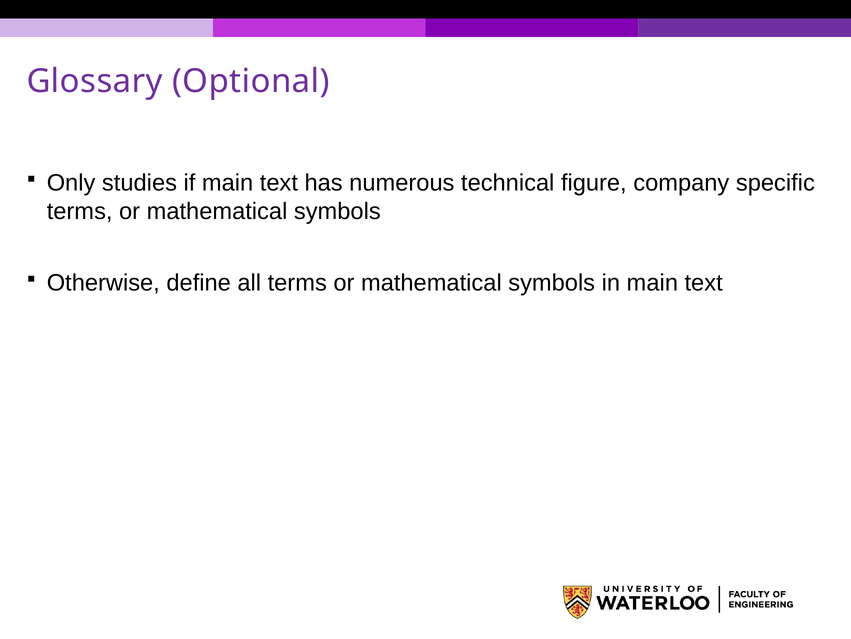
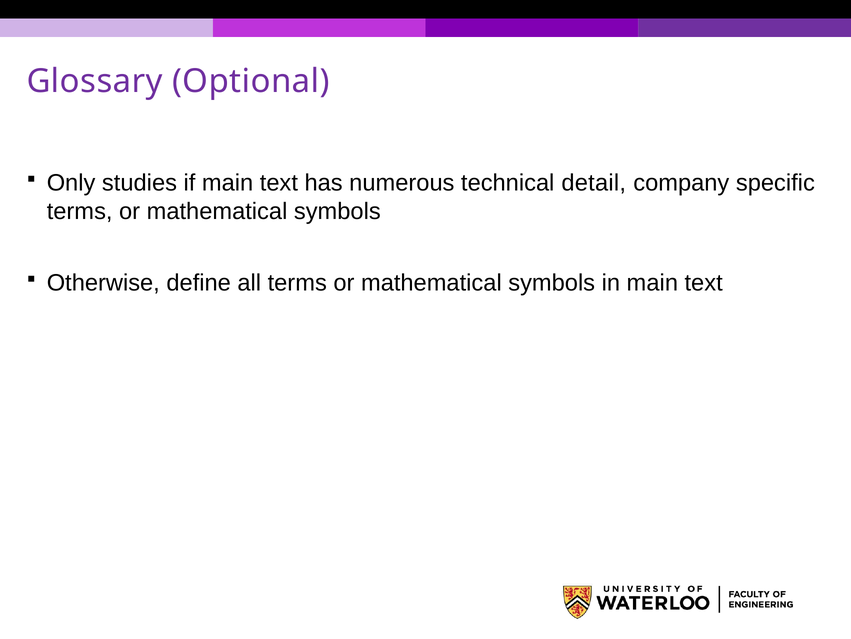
figure: figure -> detail
